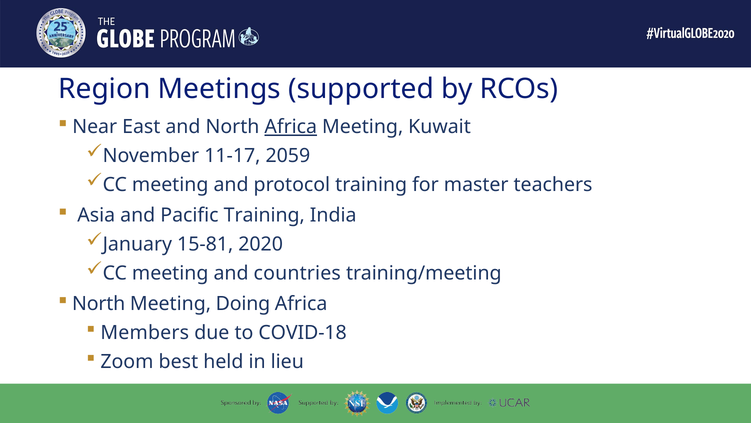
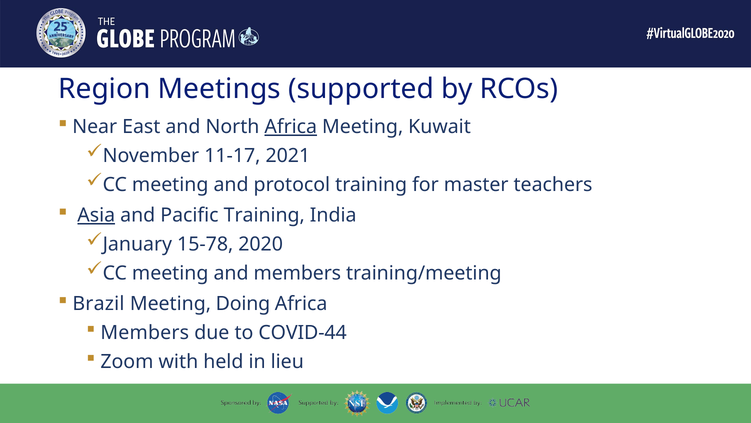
2059: 2059 -> 2021
Asia underline: none -> present
15-81: 15-81 -> 15-78
and countries: countries -> members
North at (99, 303): North -> Brazil
COVID-18: COVID-18 -> COVID-44
best: best -> with
